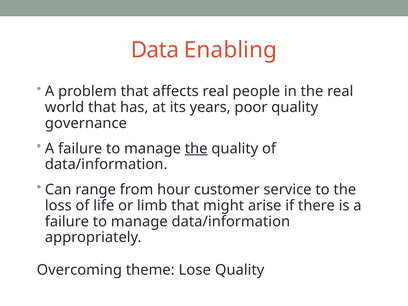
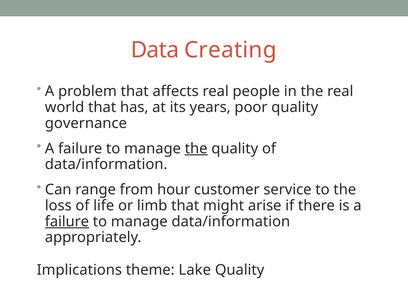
Enabling: Enabling -> Creating
failure at (67, 221) underline: none -> present
Overcoming: Overcoming -> Implications
Lose: Lose -> Lake
